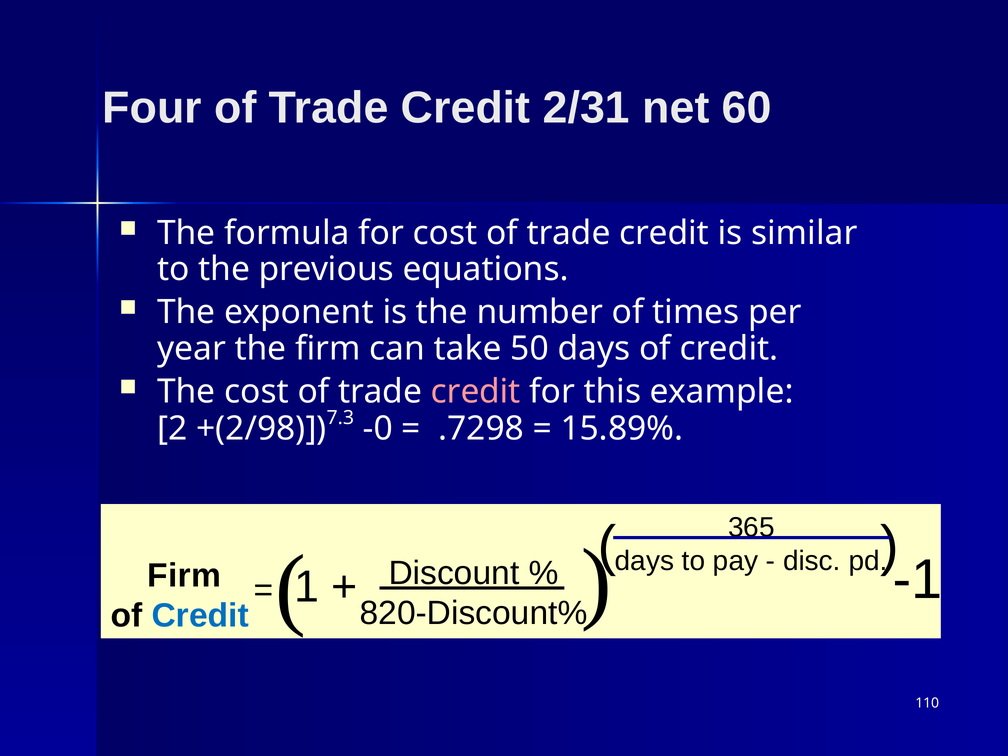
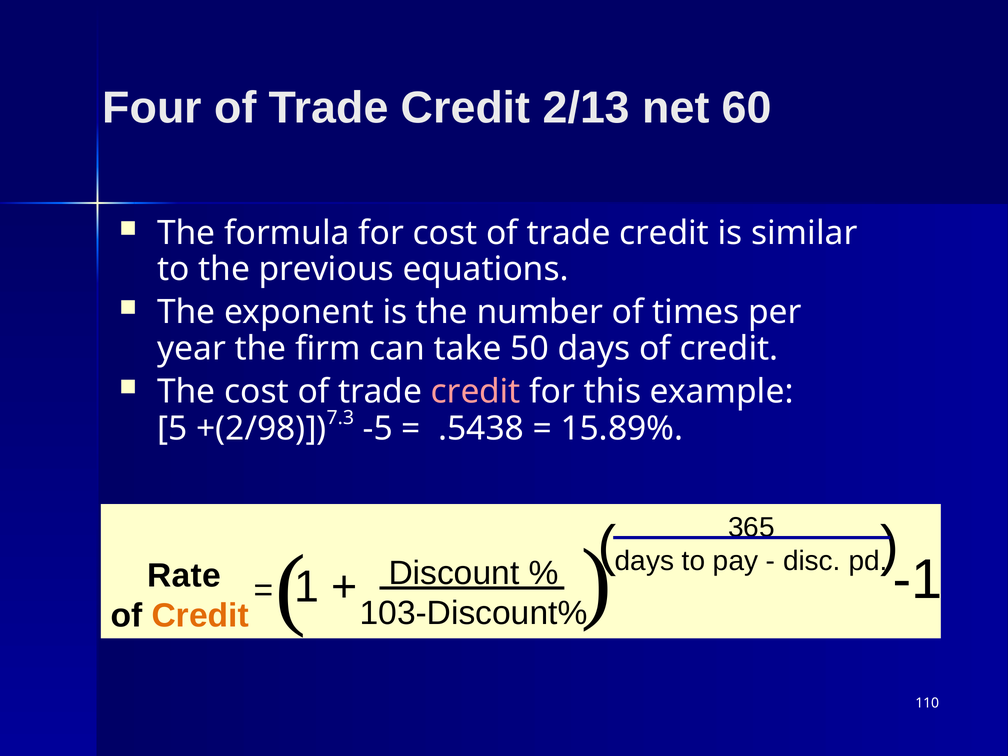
2/31: 2/31 -> 2/13
2: 2 -> 5
-0: -0 -> -5
.7298: .7298 -> .5438
Firm at (184, 575): Firm -> Rate
820-Discount%: 820-Discount% -> 103-Discount%
Credit at (200, 616) colour: blue -> orange
